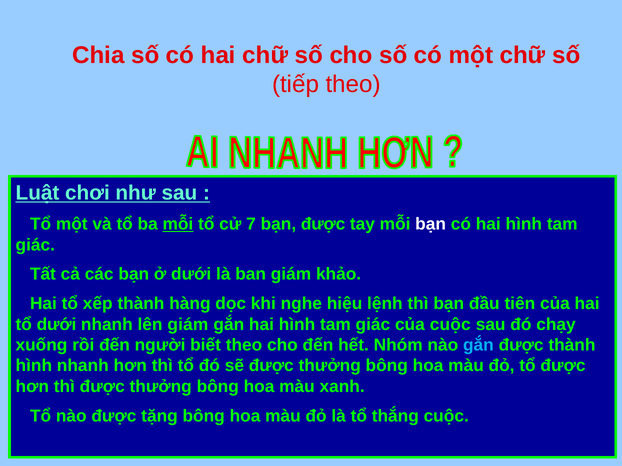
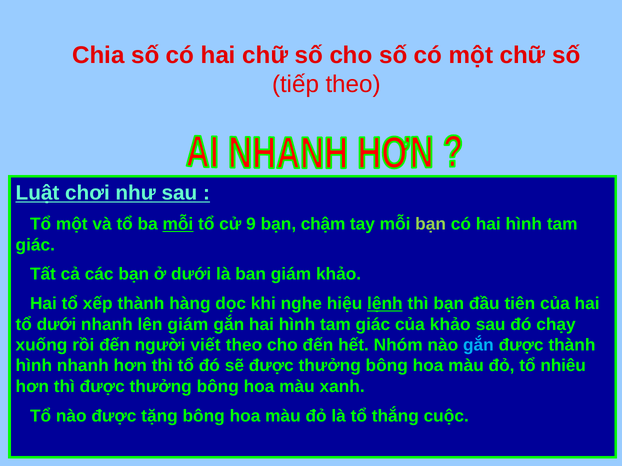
7: 7 -> 9
bạn được: được -> chậm
bạn at (431, 224) colour: white -> light green
lệnh underline: none -> present
của cuộc: cuộc -> khảo
biết: biết -> viết
tổ được: được -> nhiêu
